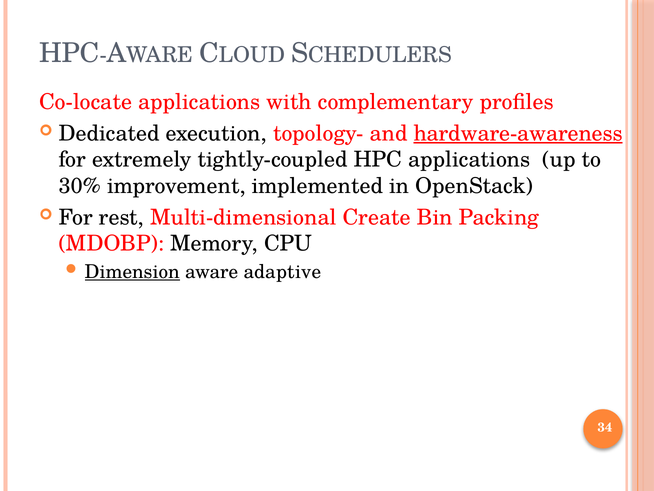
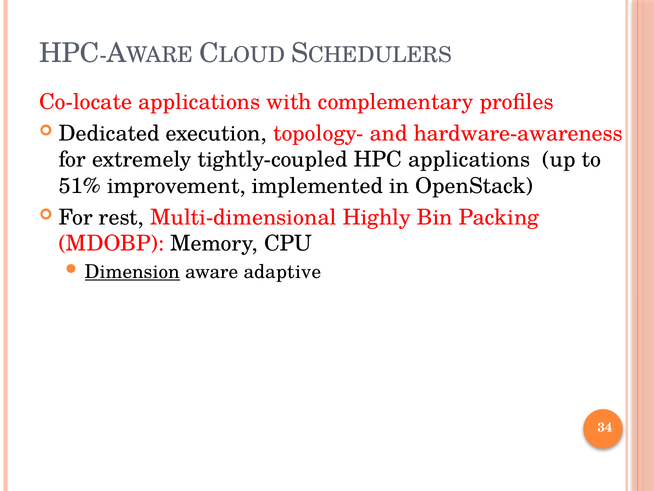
hardware-awareness underline: present -> none
30%: 30% -> 51%
Create: Create -> Highly
